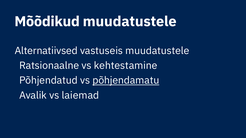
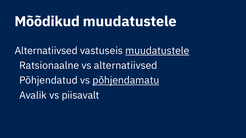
muudatustele at (157, 51) underline: none -> present
vs kehtestamine: kehtestamine -> alternatiivsed
laiemad: laiemad -> piisavalt
